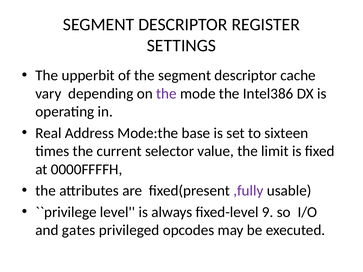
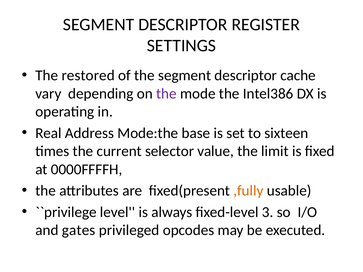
upperbit: upperbit -> restored
,fully colour: purple -> orange
9: 9 -> 3
